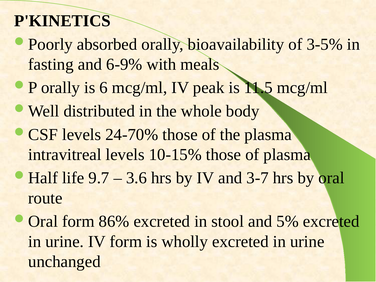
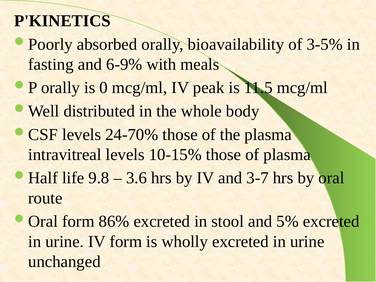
6: 6 -> 0
9.7: 9.7 -> 9.8
